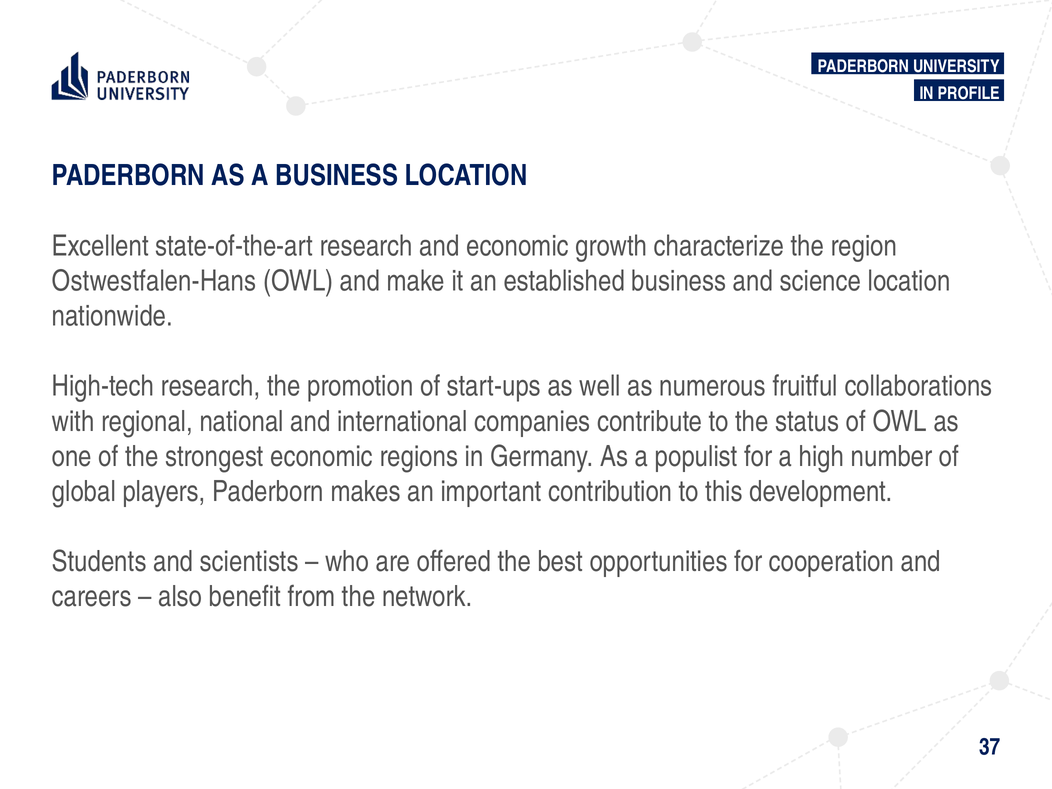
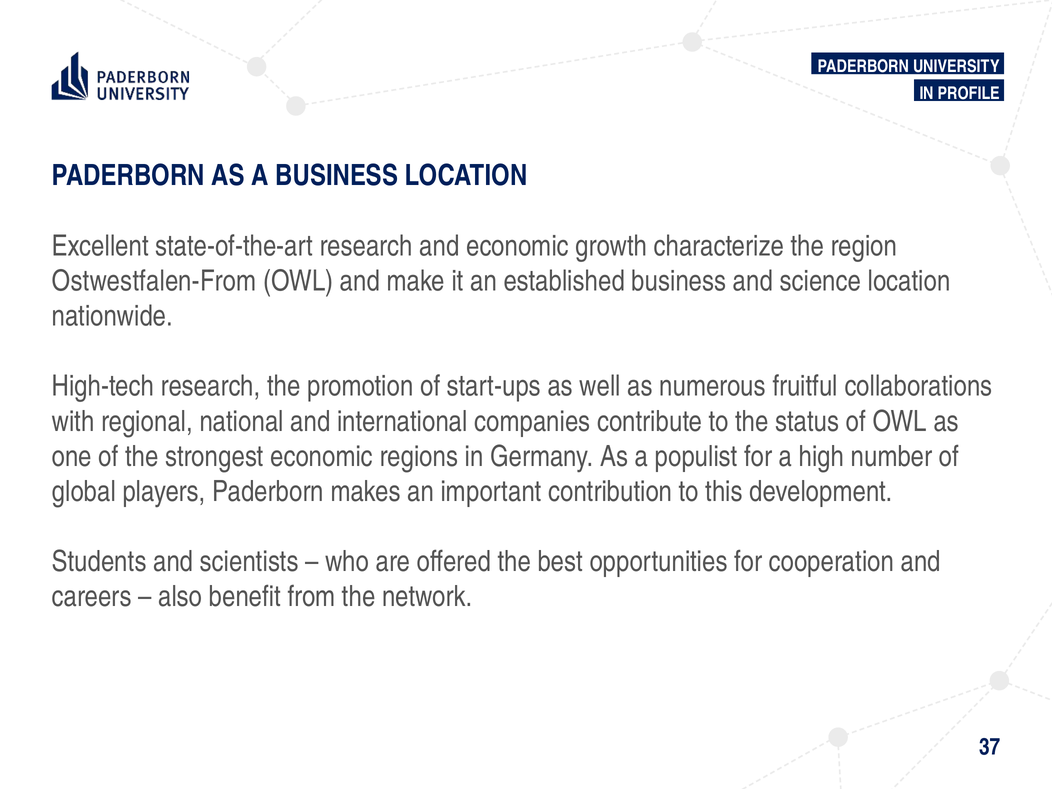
Ostwestfalen-Hans: Ostwestfalen-Hans -> Ostwestfalen-From
